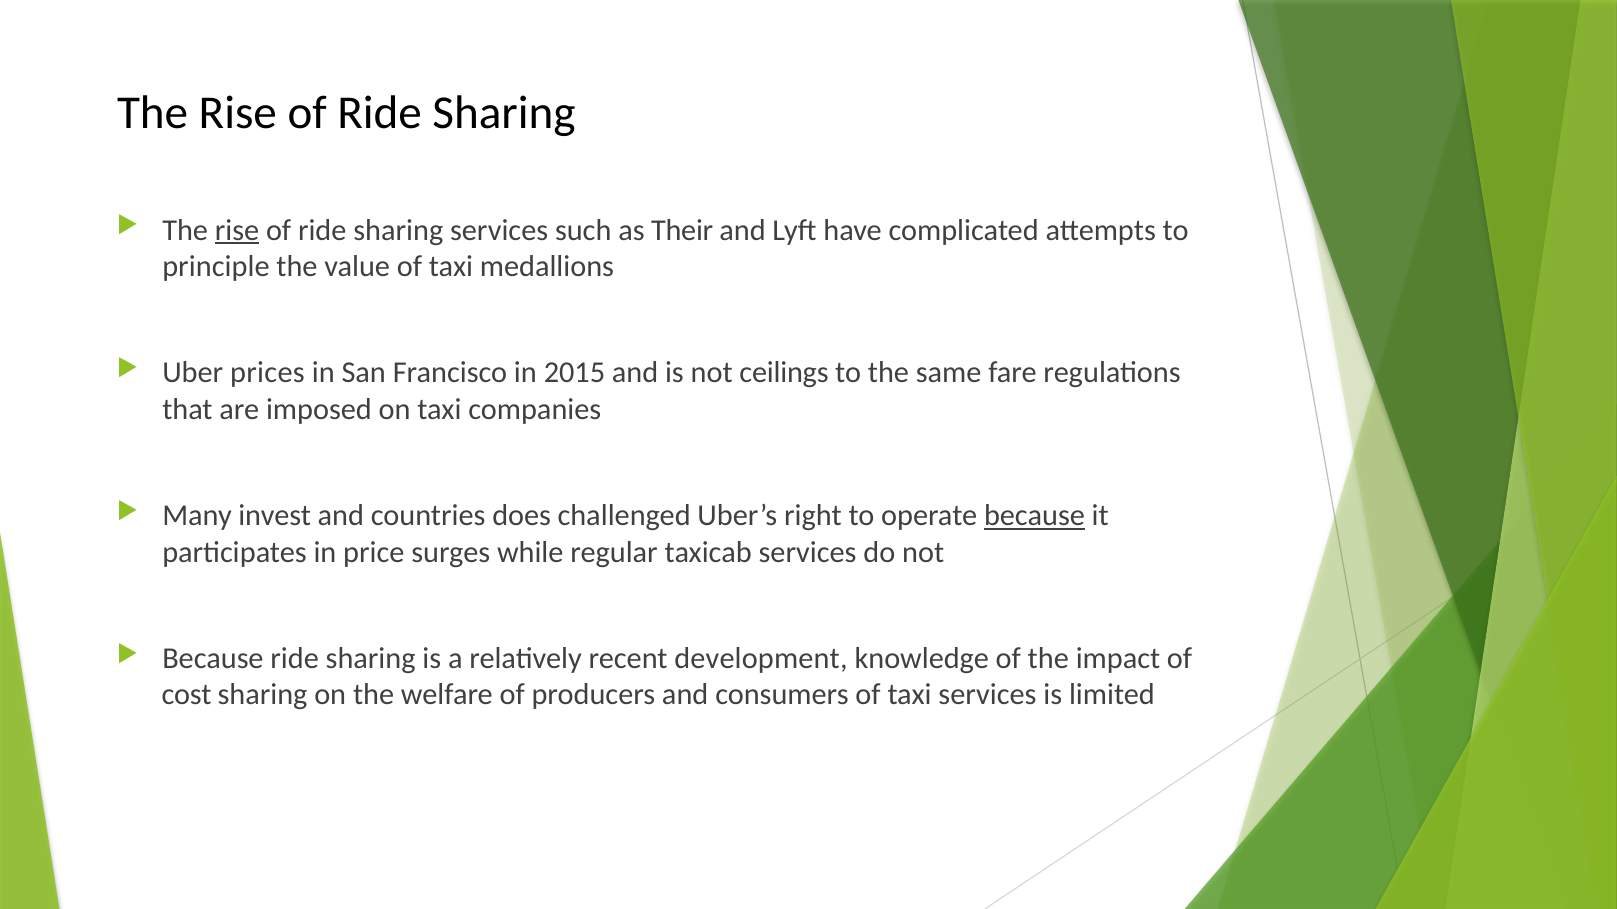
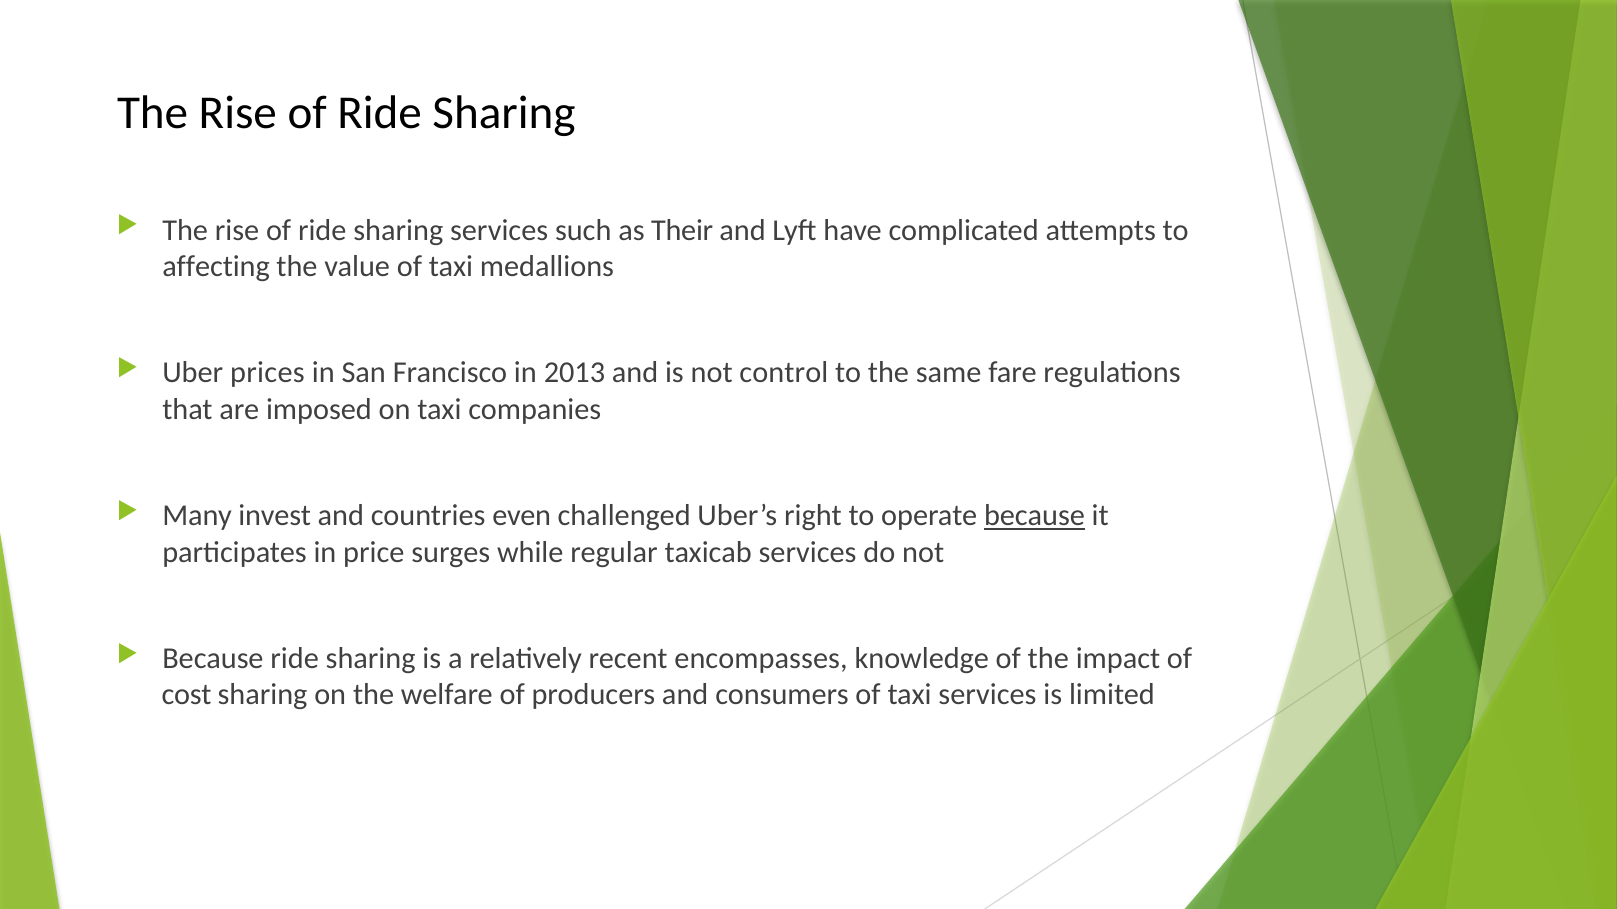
rise at (237, 230) underline: present -> none
principle: principle -> affecting
2015: 2015 -> 2013
ceilings: ceilings -> control
does: does -> even
development: development -> encompasses
